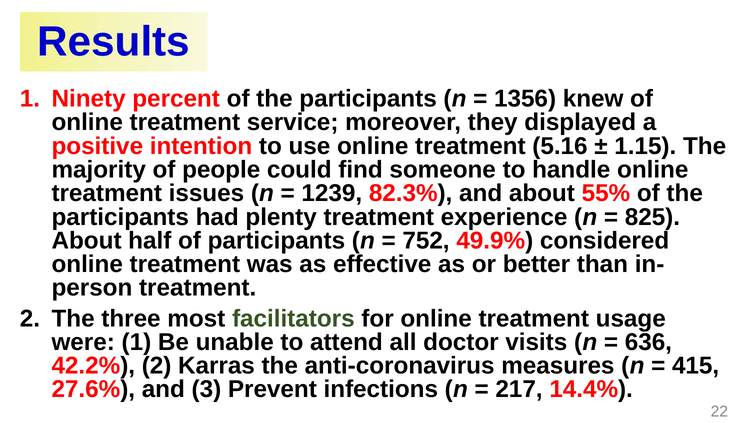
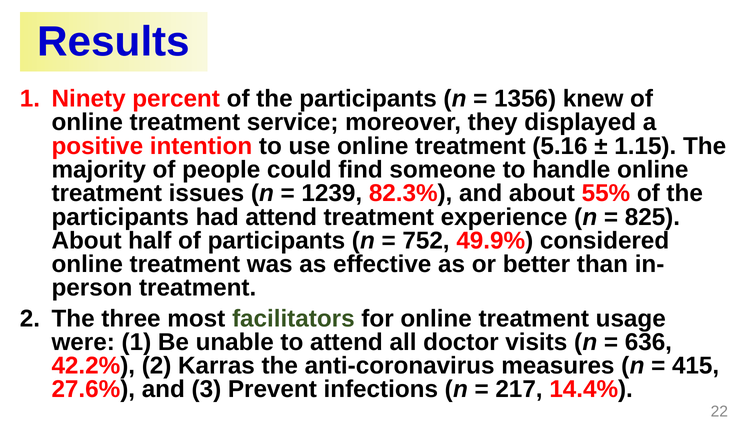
had plenty: plenty -> attend
